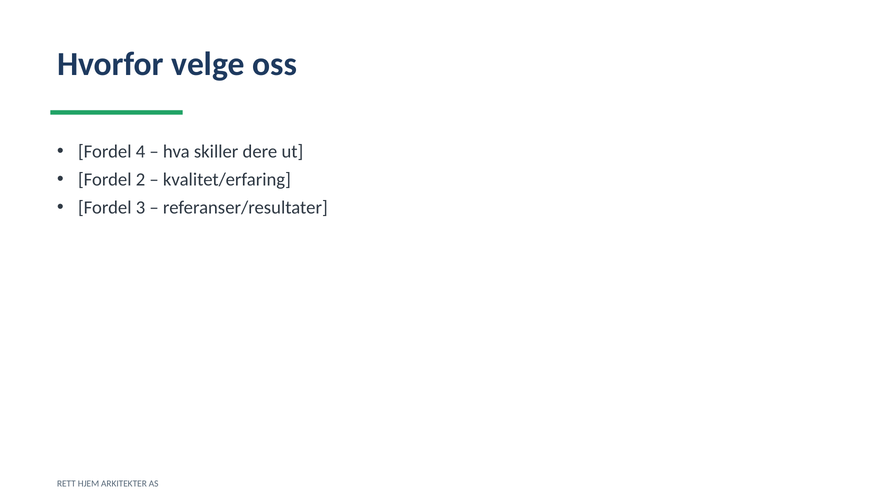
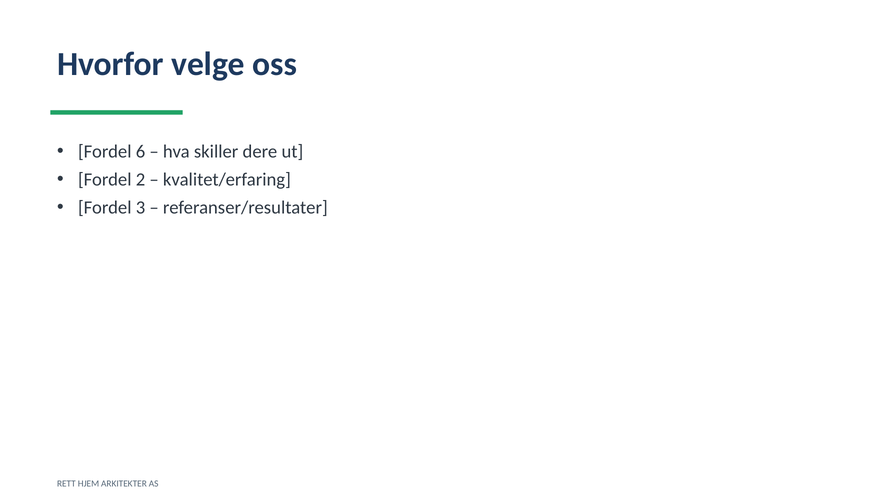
4: 4 -> 6
